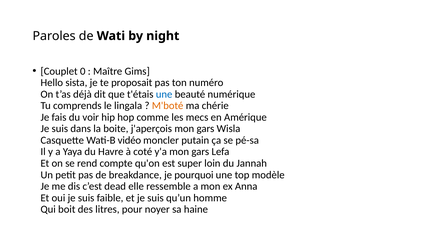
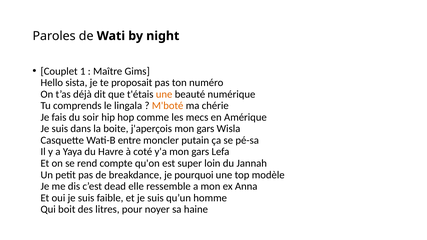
0: 0 -> 1
une at (164, 94) colour: blue -> orange
voir: voir -> soir
vidéo: vidéo -> entre
